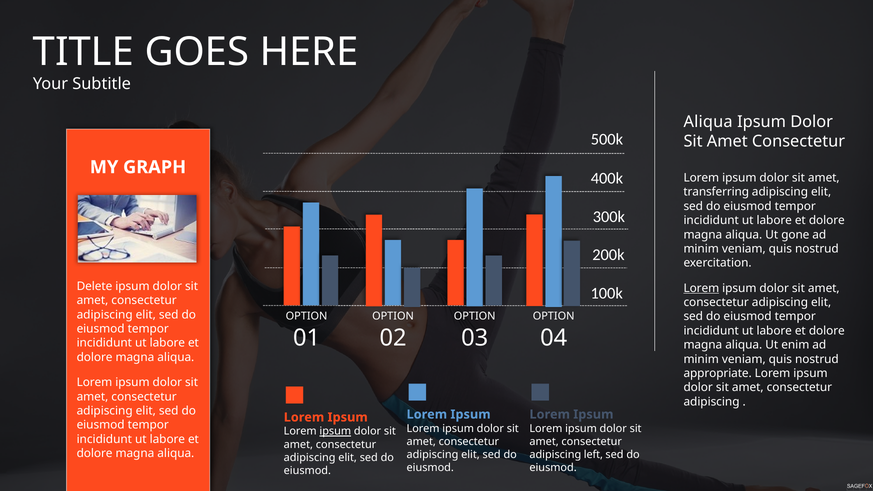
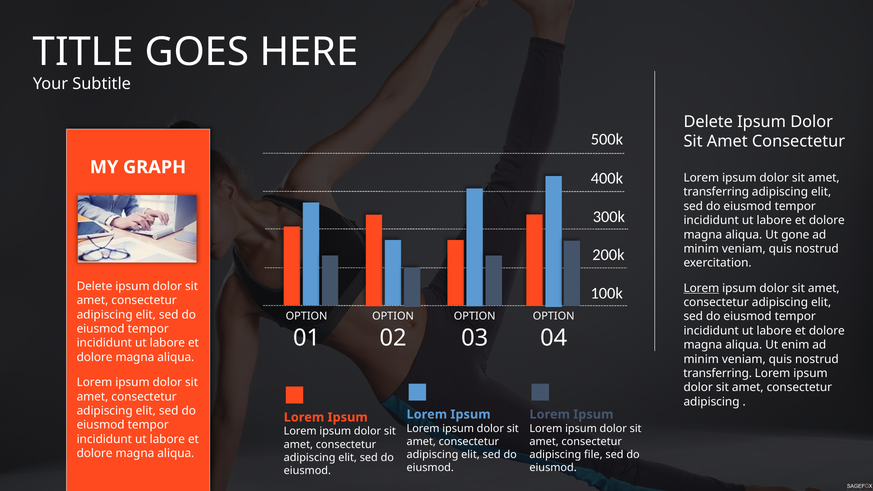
Aliqua at (708, 122): Aliqua -> Delete
appropriate at (718, 373): appropriate -> transferring
ipsum at (335, 431) underline: present -> none
left: left -> file
